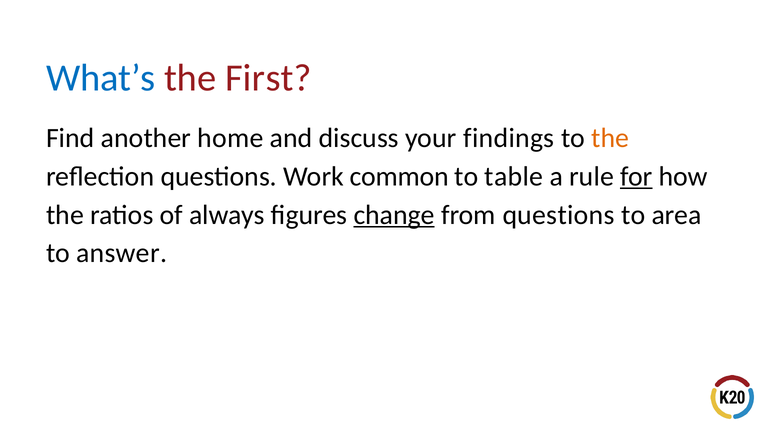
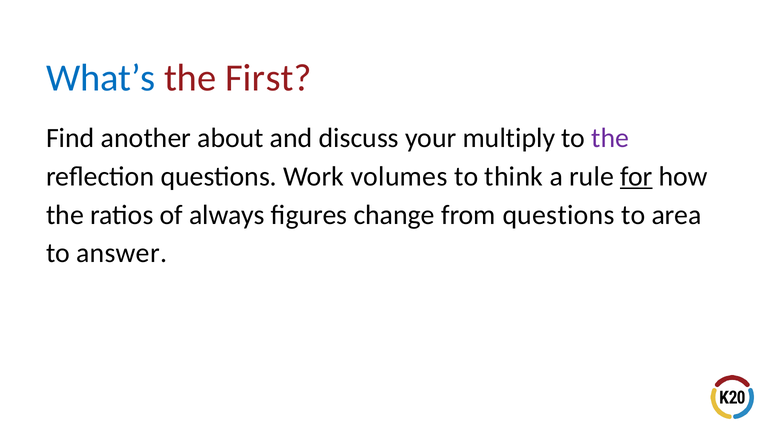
home: home -> about
findings: findings -> multiply
the at (610, 138) colour: orange -> purple
common: common -> volumes
table: table -> think
change underline: present -> none
